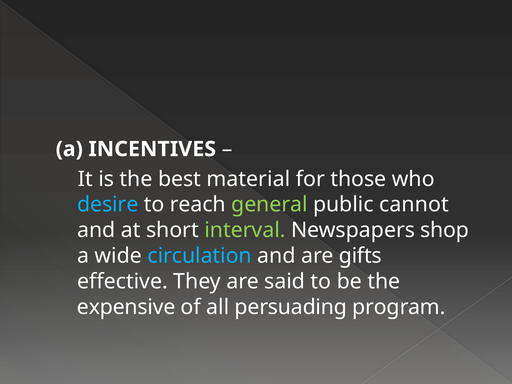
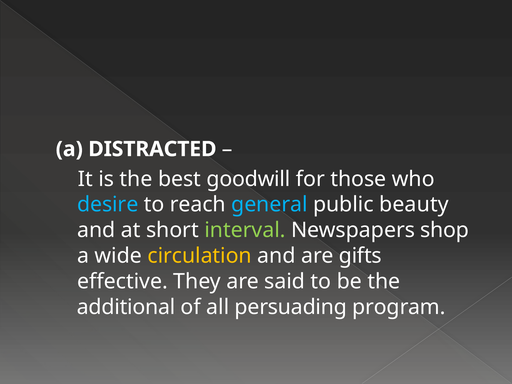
INCENTIVES: INCENTIVES -> DISTRACTED
material: material -> goodwill
general colour: light green -> light blue
cannot: cannot -> beauty
circulation colour: light blue -> yellow
expensive: expensive -> additional
